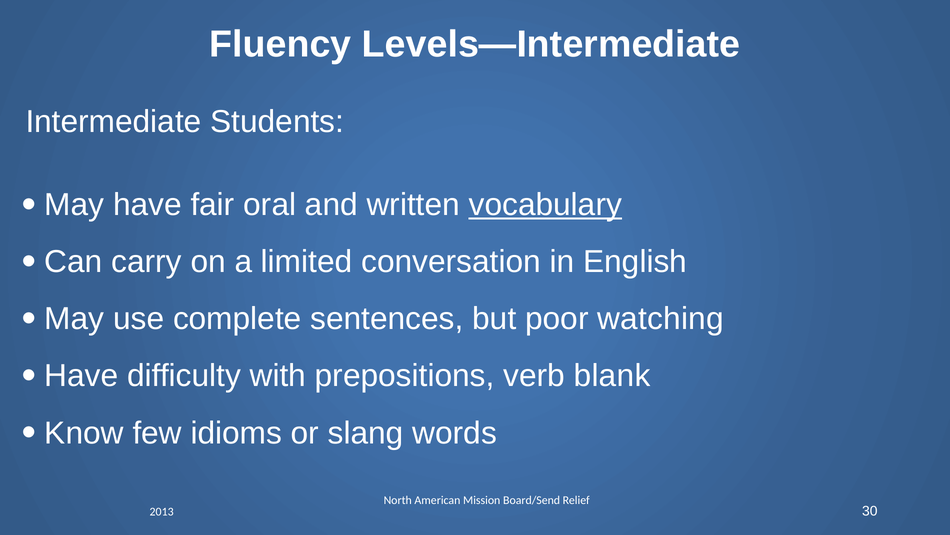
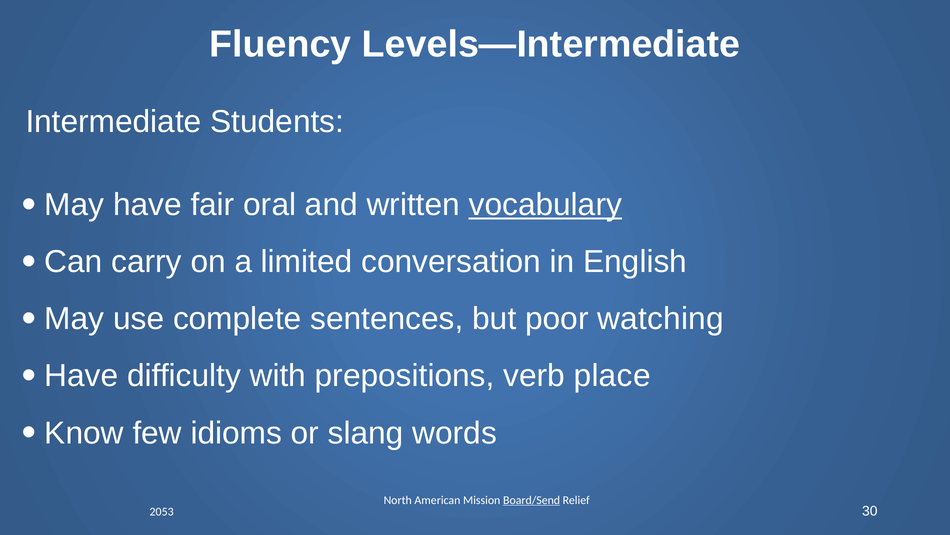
blank: blank -> place
Board/Send underline: none -> present
2013: 2013 -> 2053
